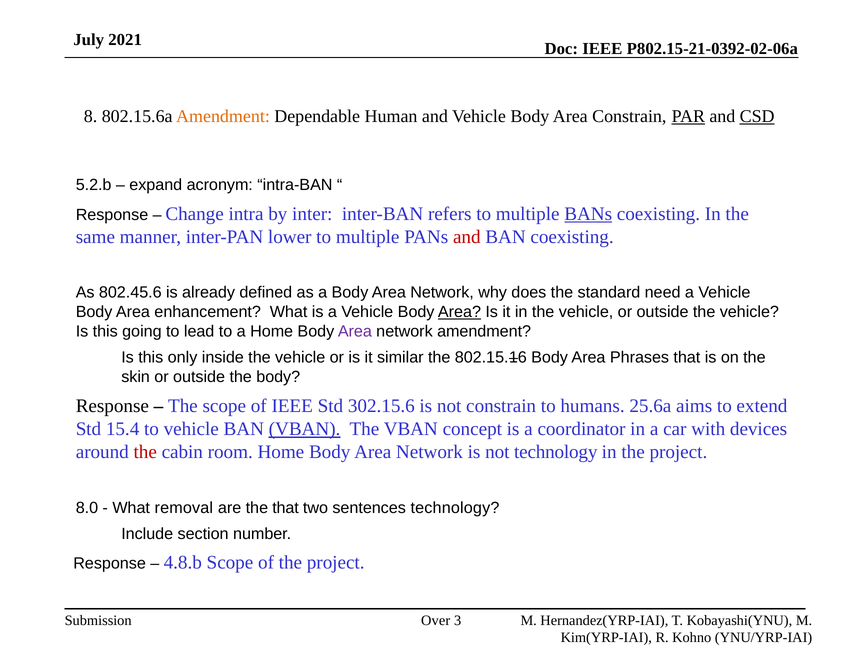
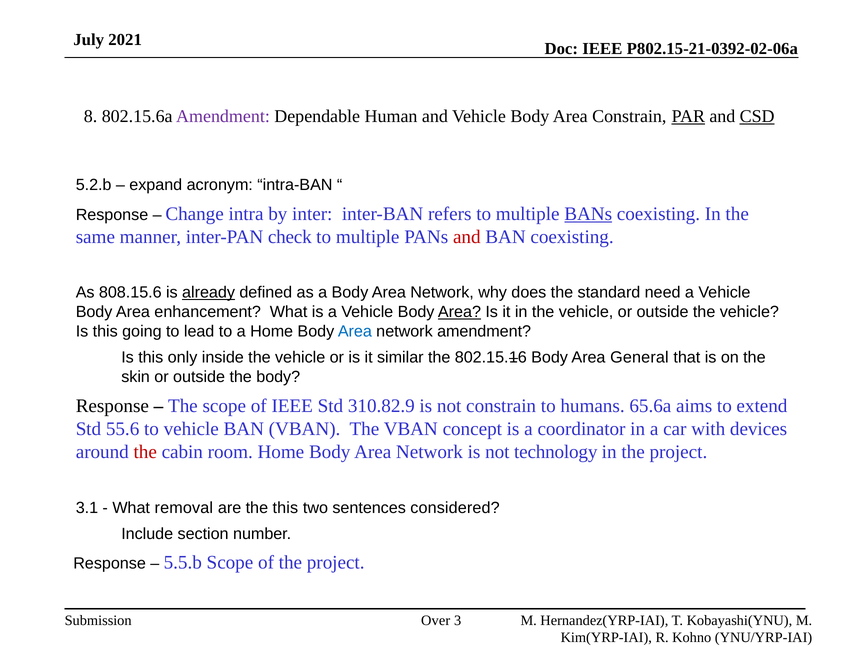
Amendment at (223, 116) colour: orange -> purple
lower: lower -> check
802.45.6: 802.45.6 -> 808.15.6
already underline: none -> present
Area at (355, 332) colour: purple -> blue
Phrases: Phrases -> General
302.15.6: 302.15.6 -> 310.82.9
25.6a: 25.6a -> 65.6a
15.4: 15.4 -> 55.6
VBAN at (305, 429) underline: present -> none
8.0: 8.0 -> 3.1
the that: that -> this
sentences technology: technology -> considered
4.8.b: 4.8.b -> 5.5.b
